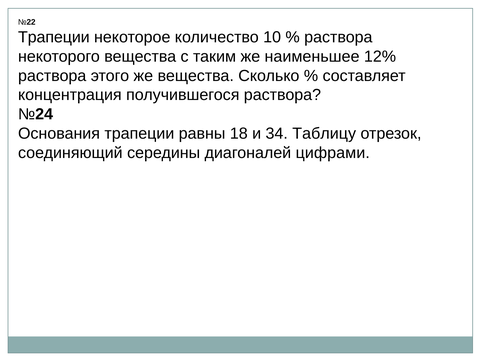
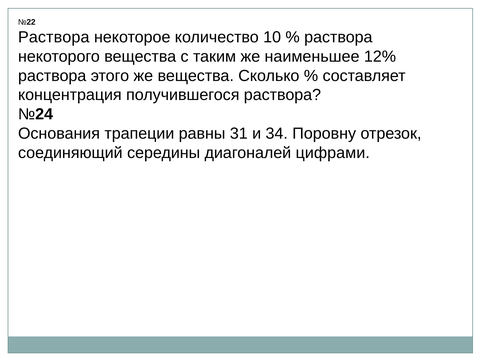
Трапеции at (54, 37): Трапеции -> Раствора
18: 18 -> 31
Таблицу: Таблицу -> Поровну
